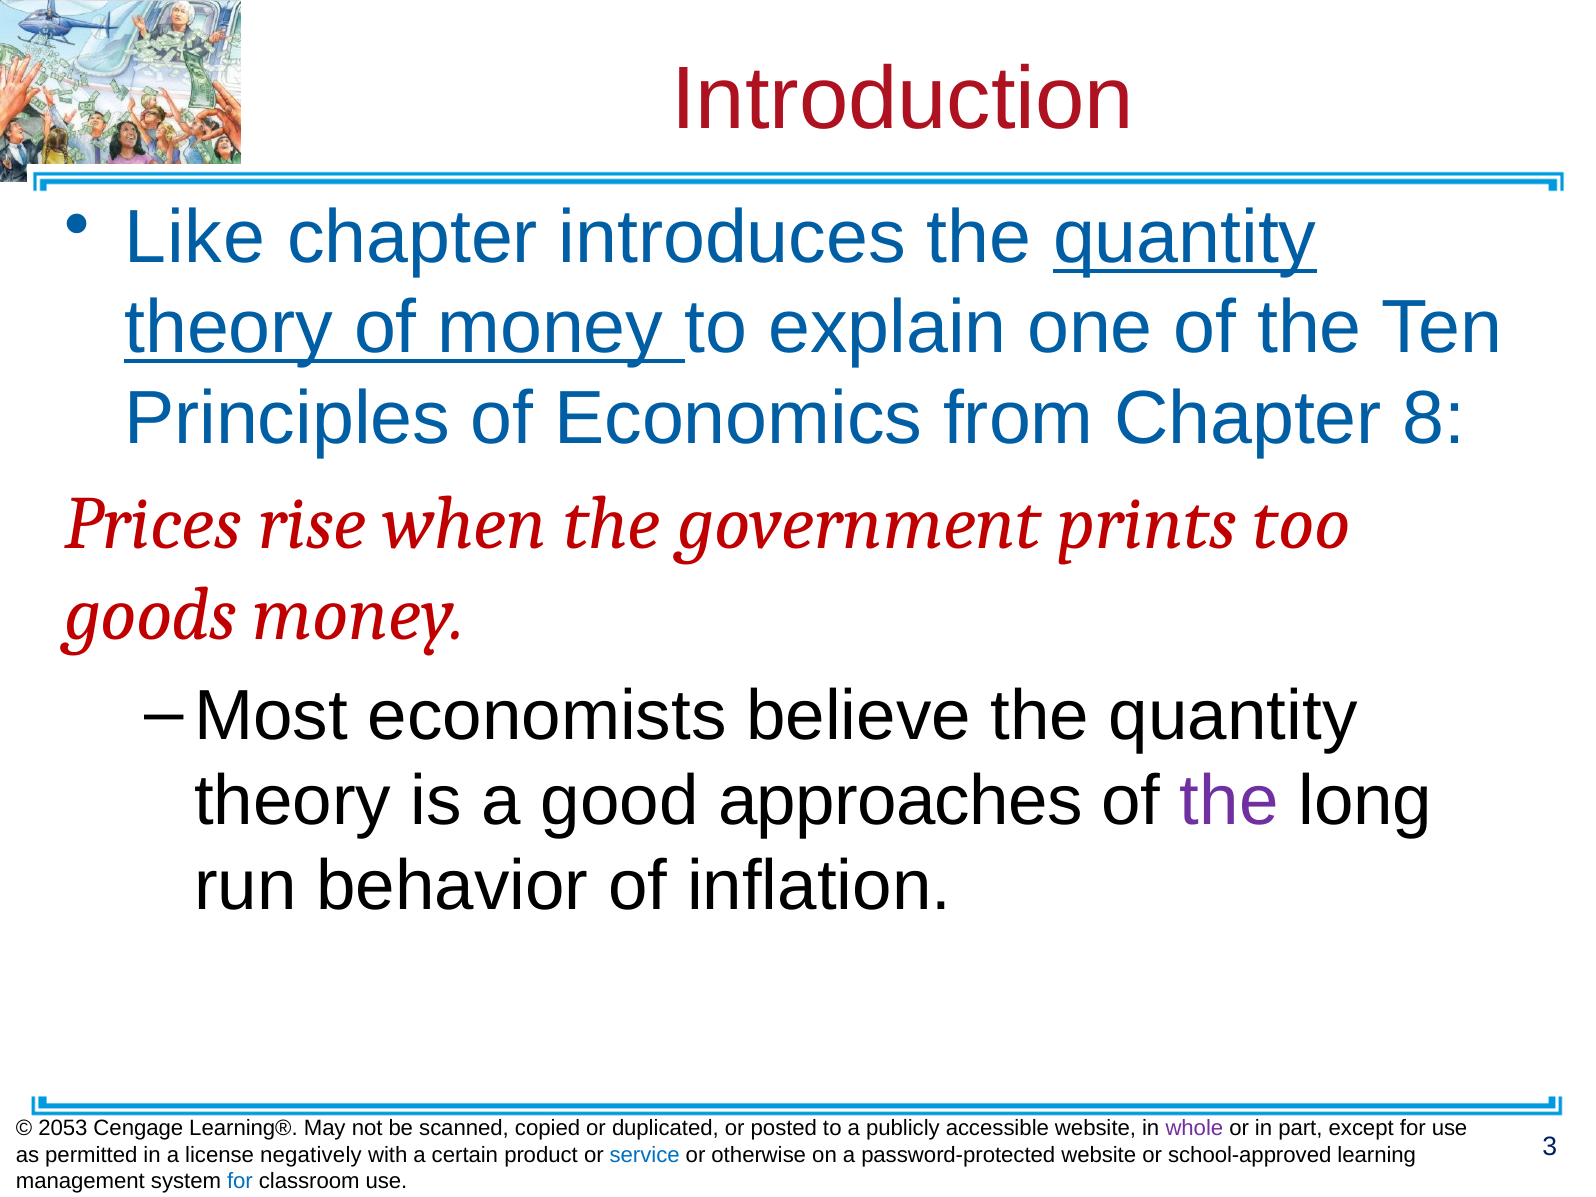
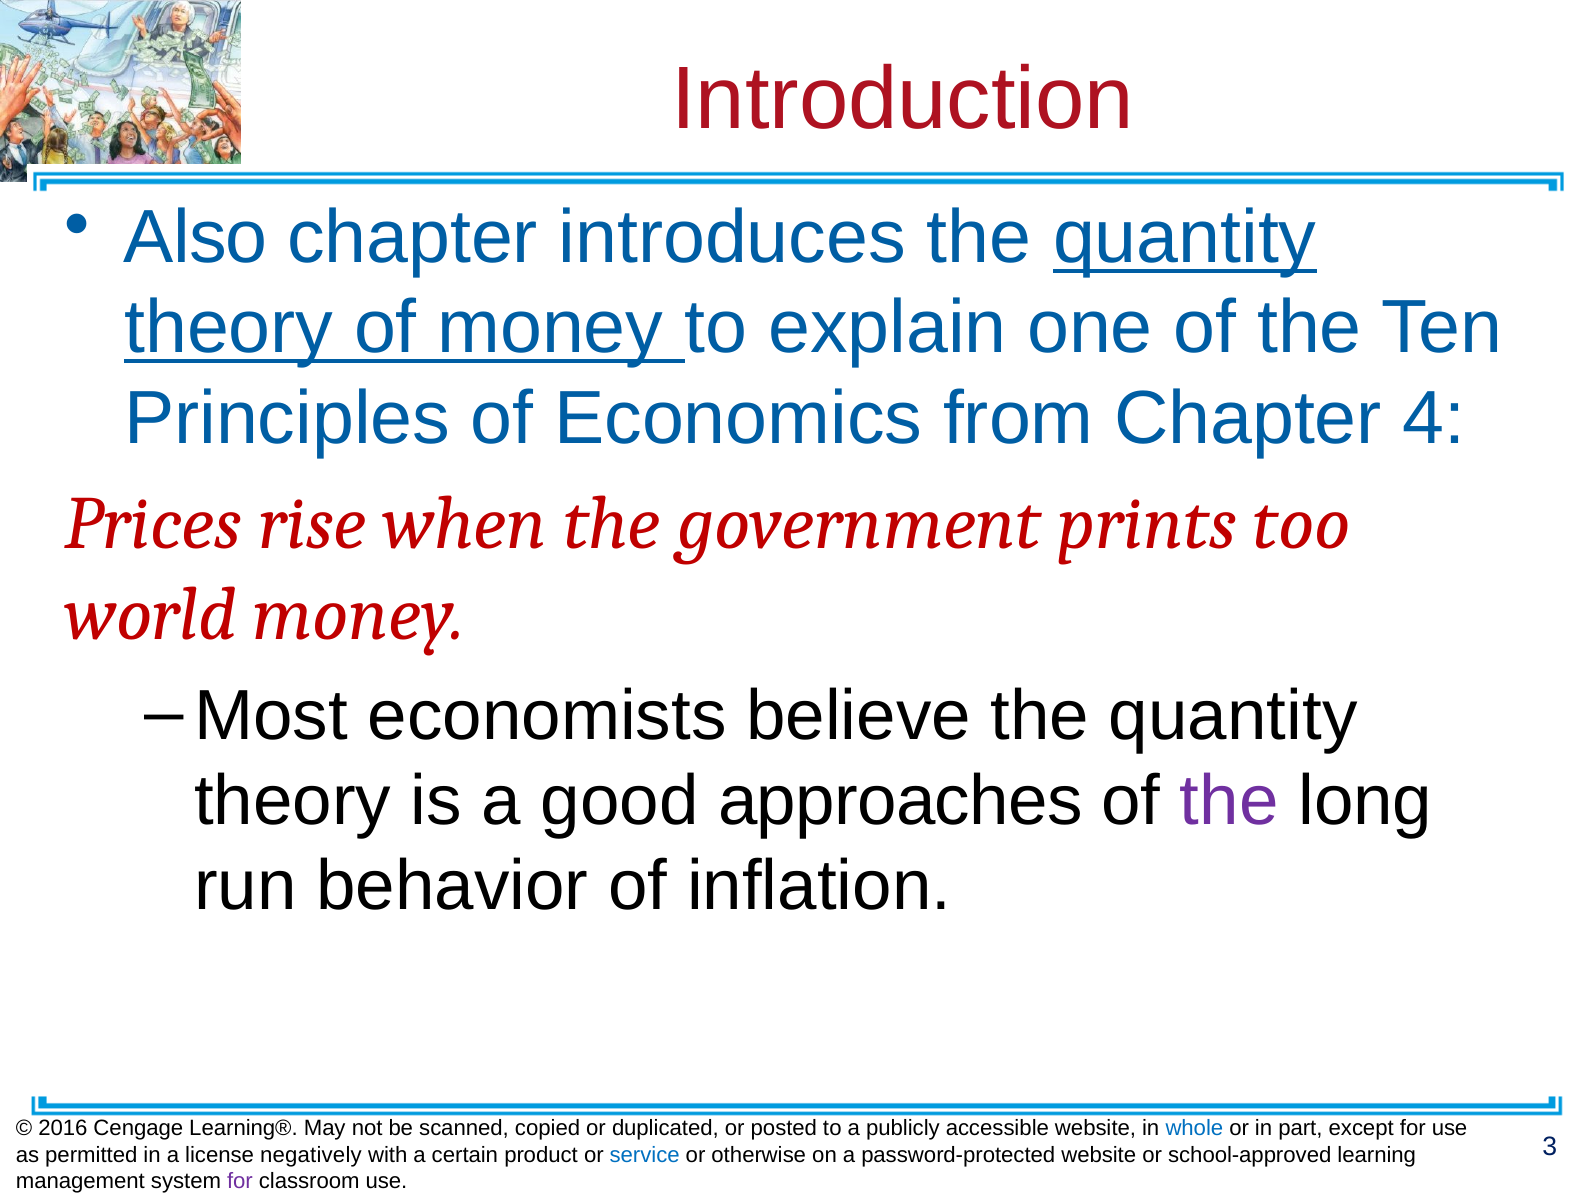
Like: Like -> Also
8: 8 -> 4
goods: goods -> world
2053: 2053 -> 2016
whole colour: purple -> blue
for at (240, 1182) colour: blue -> purple
